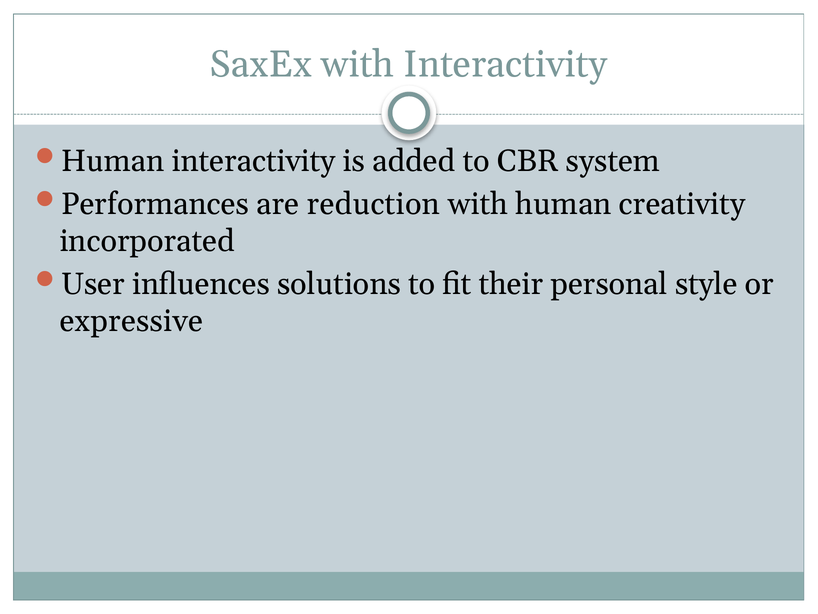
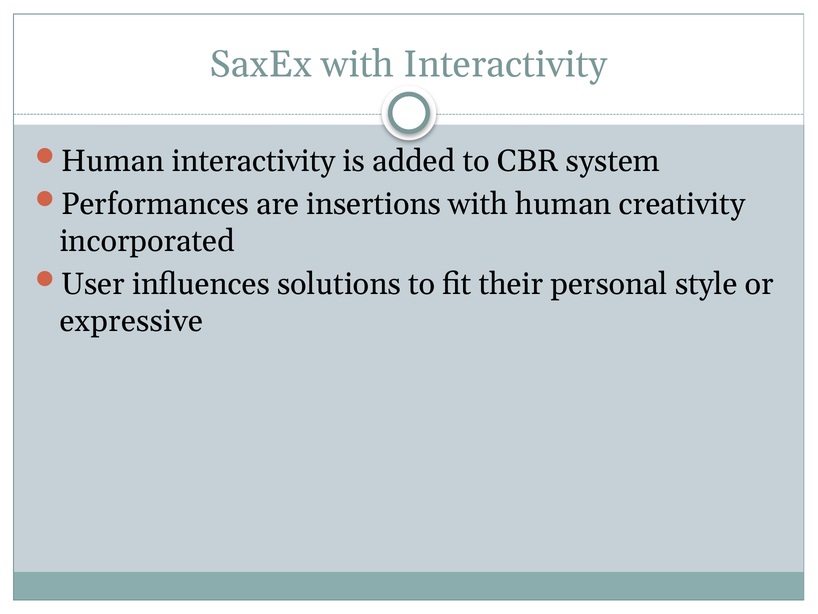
reduction: reduction -> insertions
